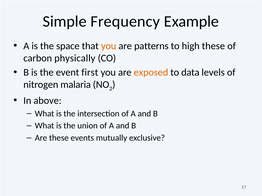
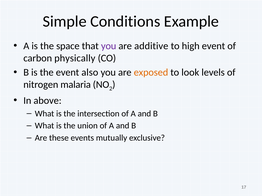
Frequency: Frequency -> Conditions
you at (109, 46) colour: orange -> purple
patterns: patterns -> additive
high these: these -> event
first: first -> also
data: data -> look
